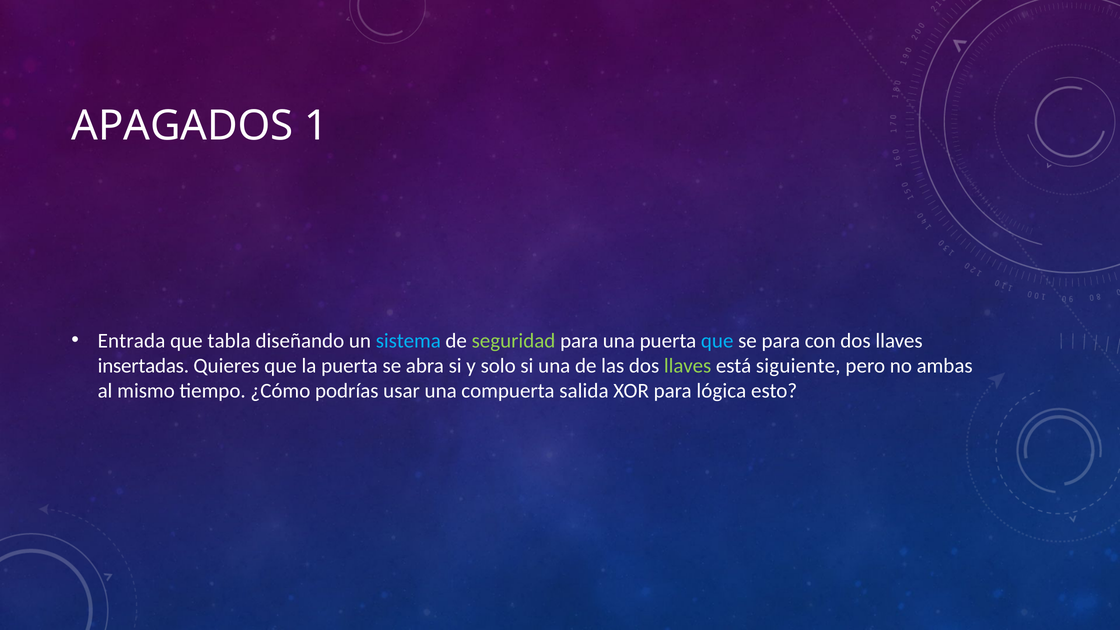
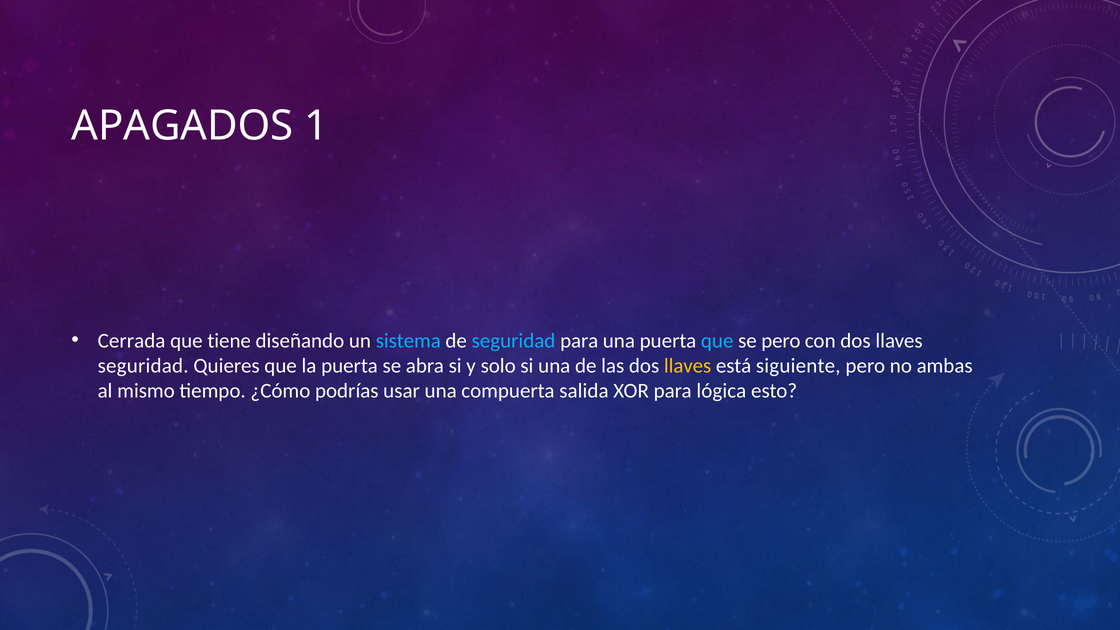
Entrada: Entrada -> Cerrada
tabla: tabla -> tiene
seguridad at (514, 341) colour: light green -> light blue
se para: para -> pero
insertadas at (143, 366): insertadas -> seguridad
llaves at (688, 366) colour: light green -> yellow
